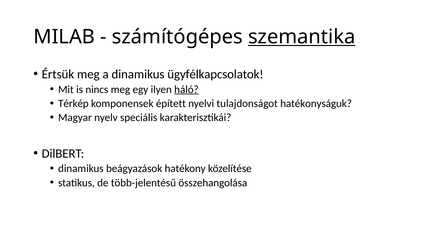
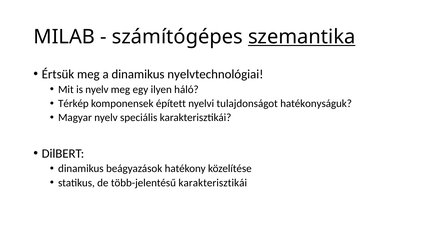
ügyfélkapcsolatok: ügyfélkapcsolatok -> nyelvtechnológiai
is nincs: nincs -> nyelv
háló underline: present -> none
több-jelentésű összehangolása: összehangolása -> karakterisztikái
